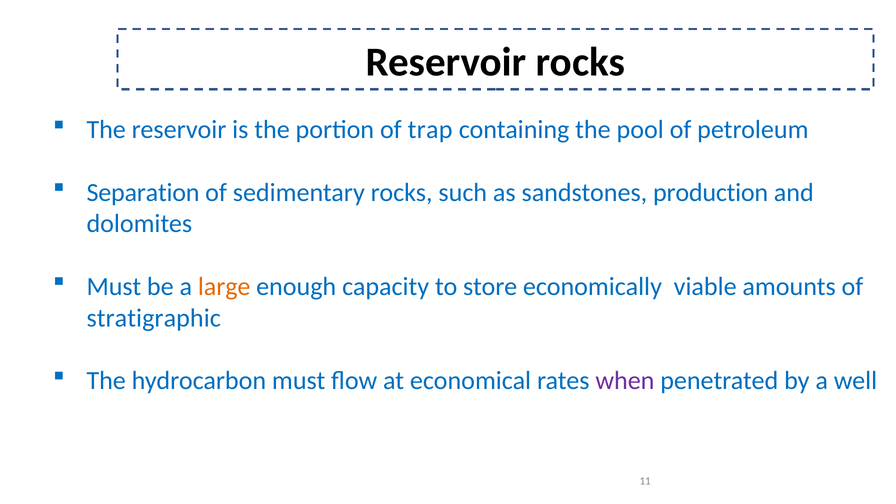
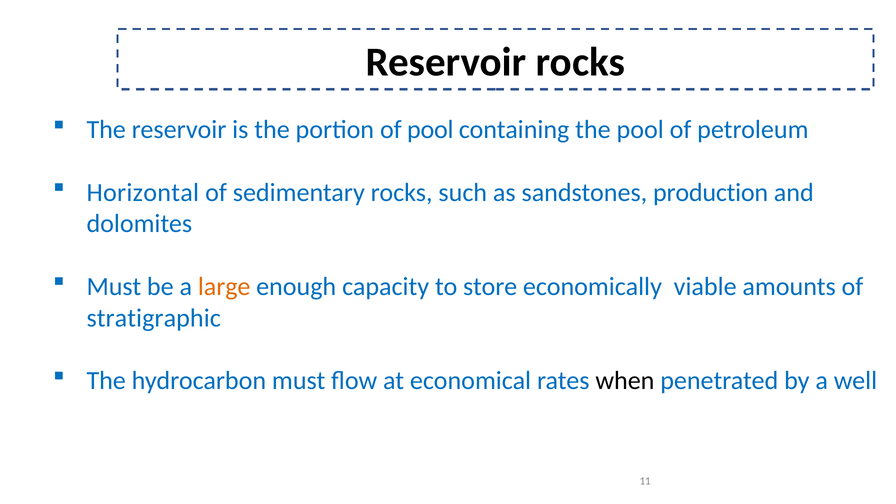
of trap: trap -> pool
Separation: Separation -> Horizontal
when colour: purple -> black
